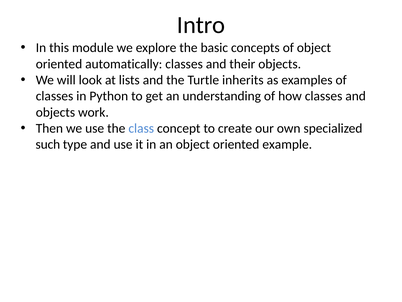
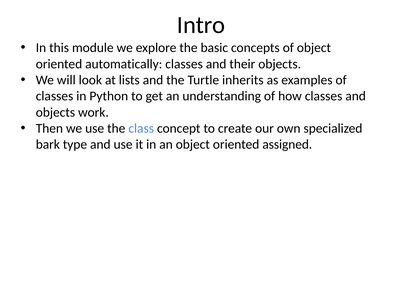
such: such -> bark
example: example -> assigned
